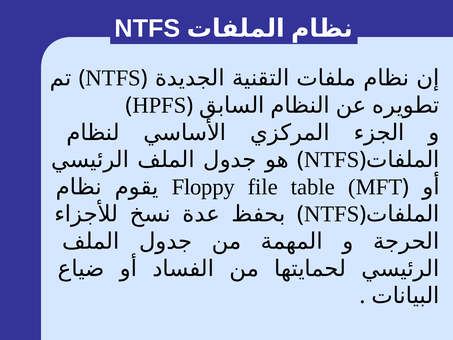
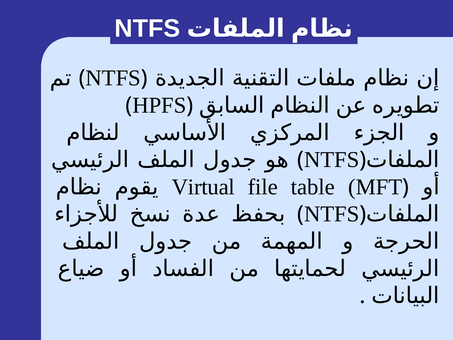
Floppy: Floppy -> Virtual
